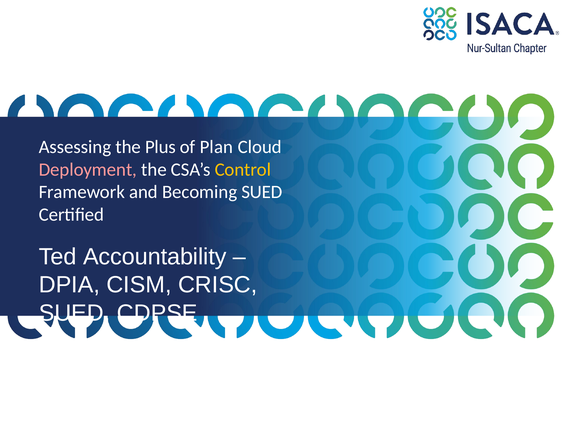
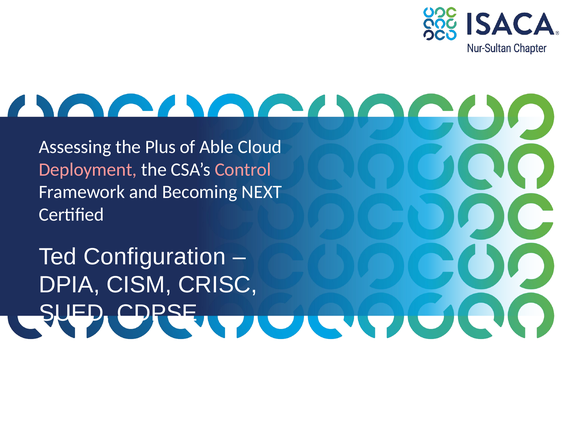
Plan: Plan -> Able
Control colour: yellow -> pink
Becoming SUED: SUED -> NEXT
Accountability: Accountability -> Configuration
